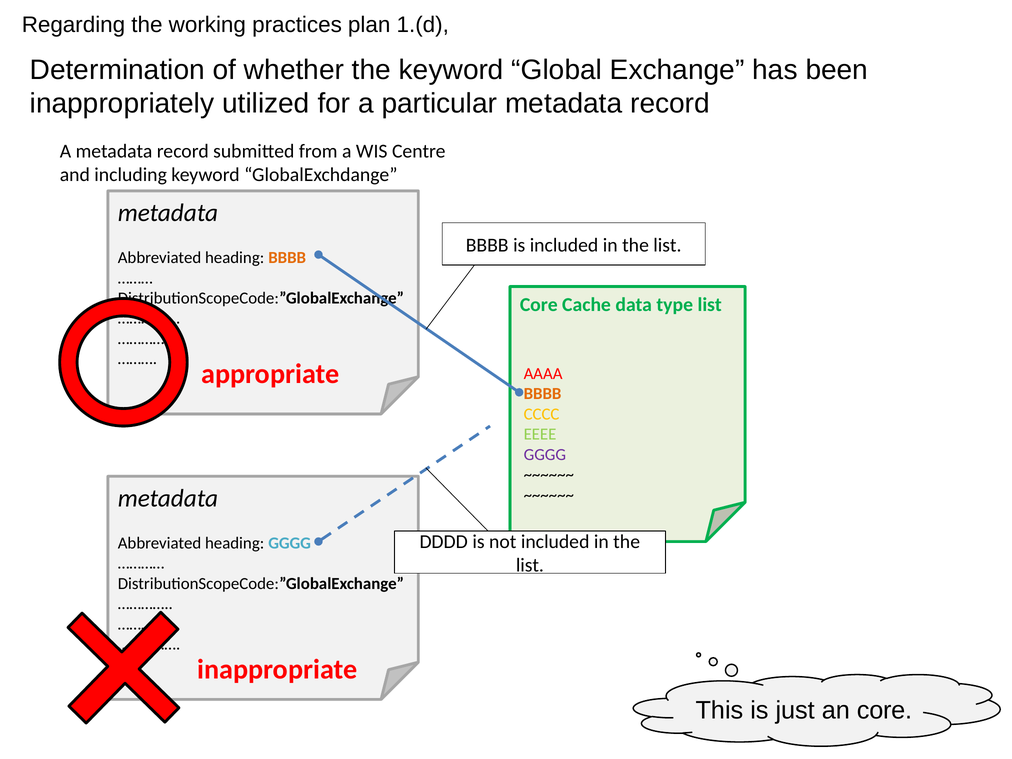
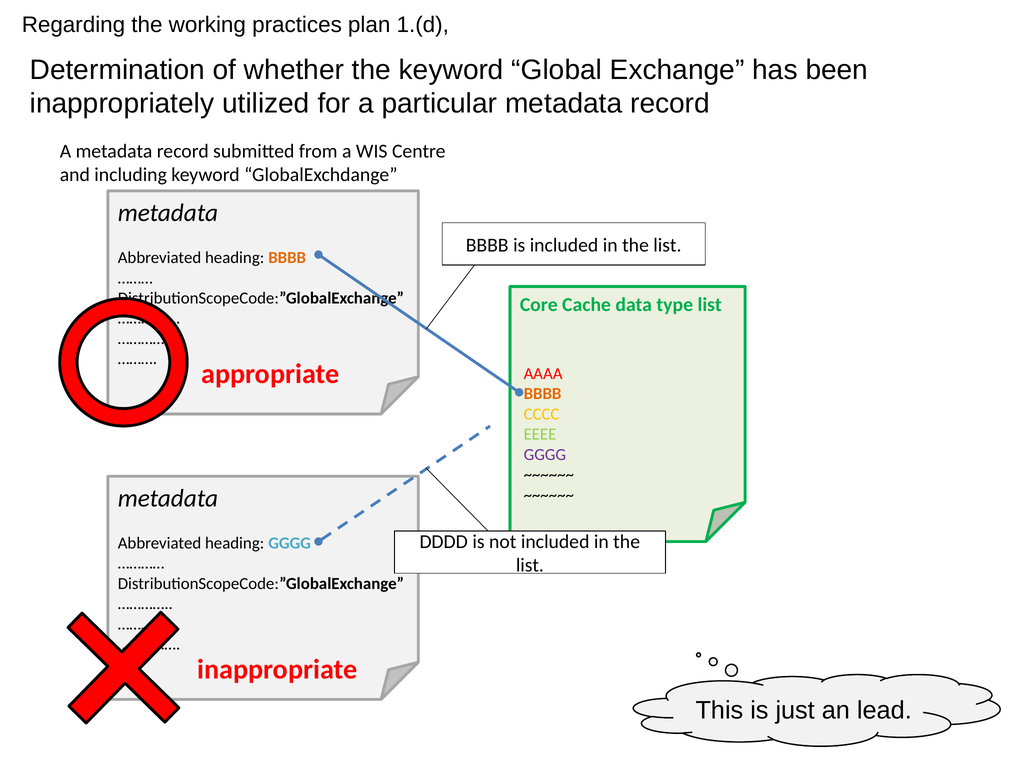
an core: core -> lead
